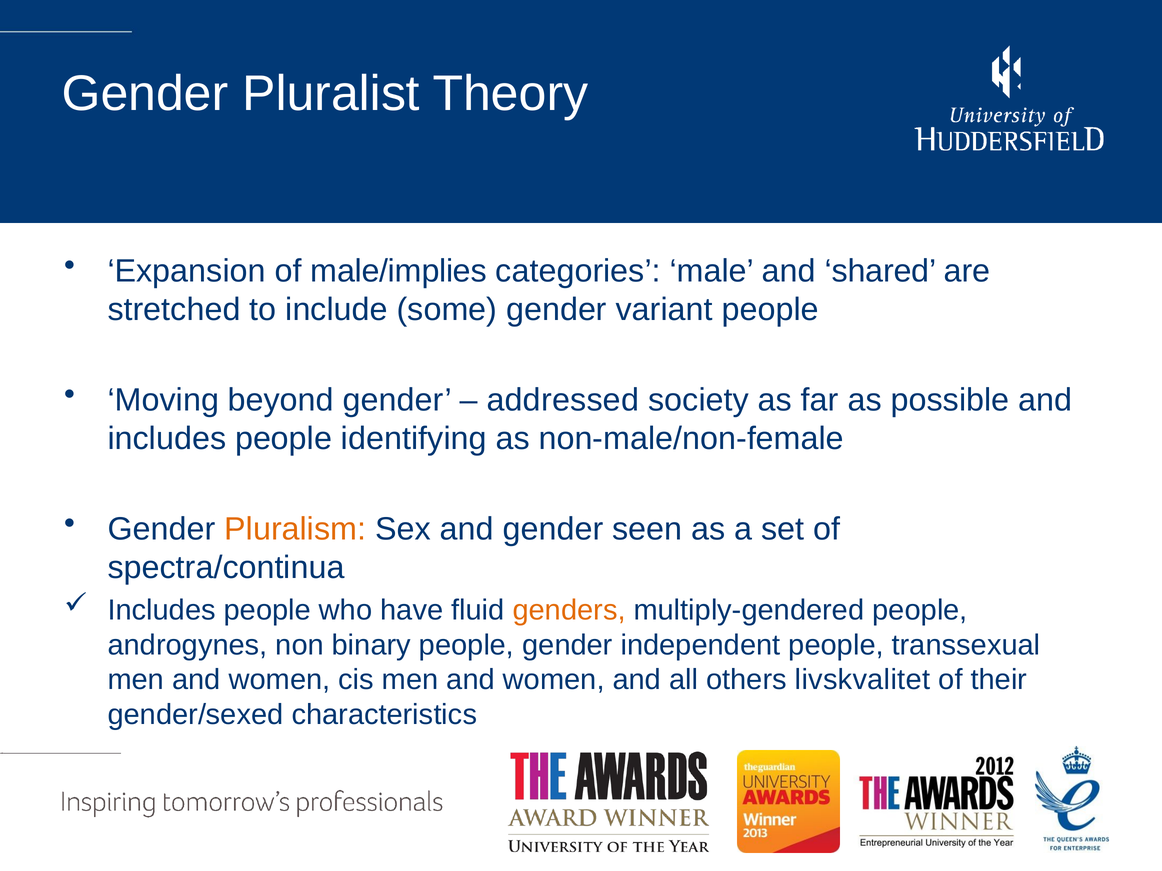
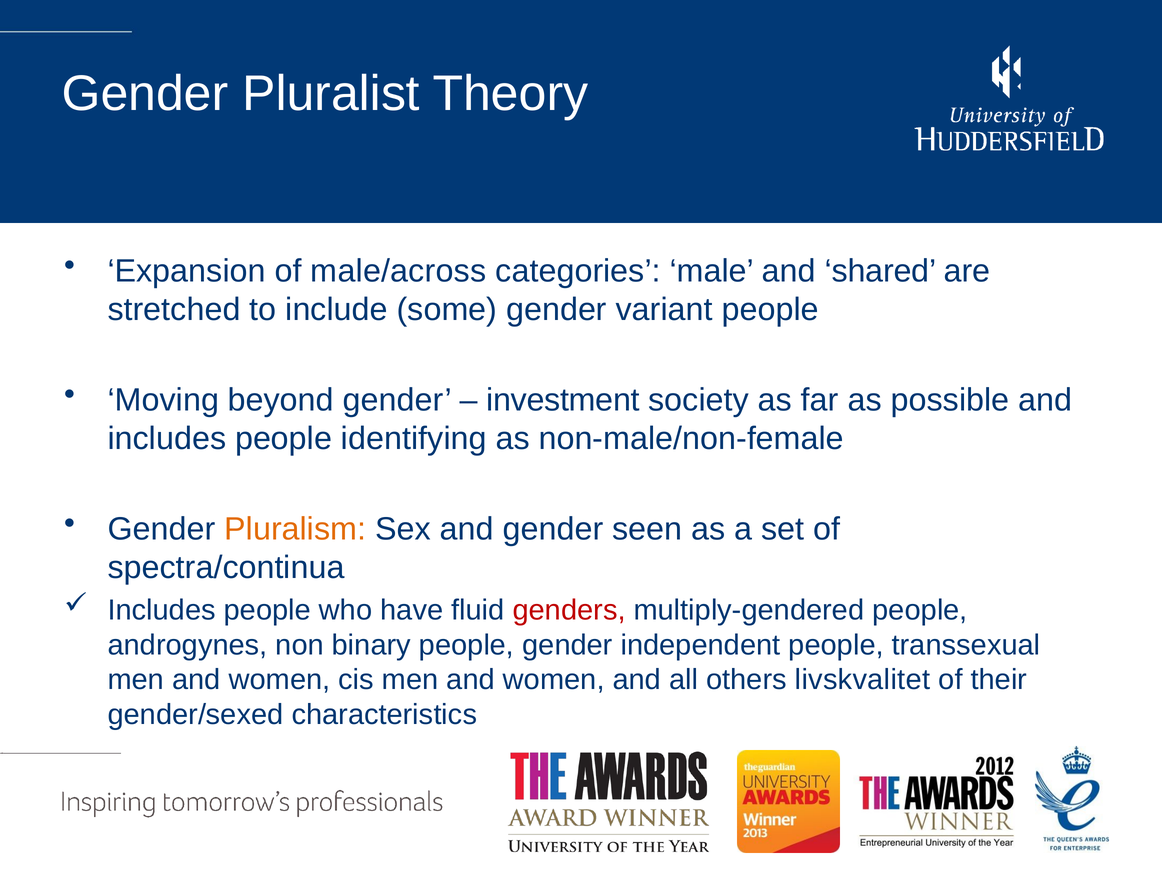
male/implies: male/implies -> male/across
addressed: addressed -> investment
genders colour: orange -> red
